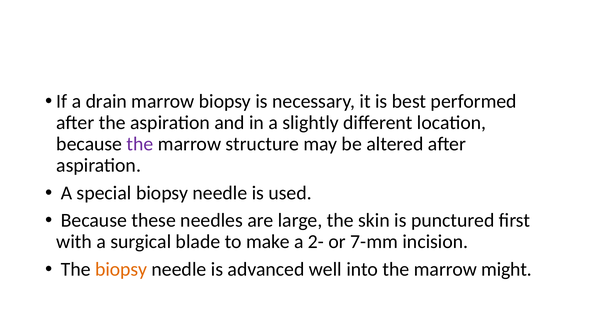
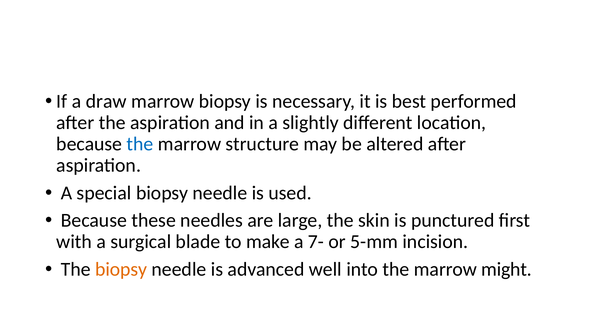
drain: drain -> draw
the at (140, 144) colour: purple -> blue
2-: 2- -> 7-
7-mm: 7-mm -> 5-mm
